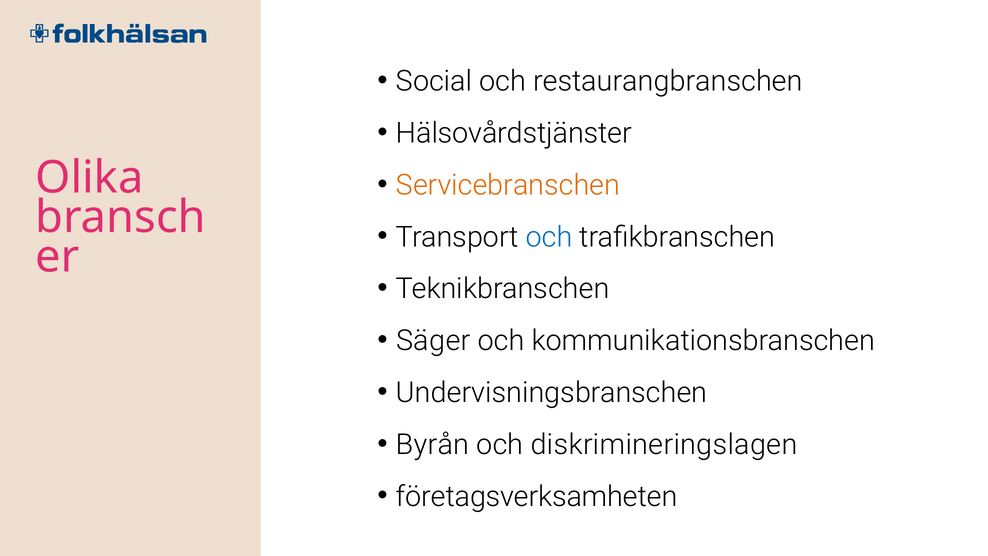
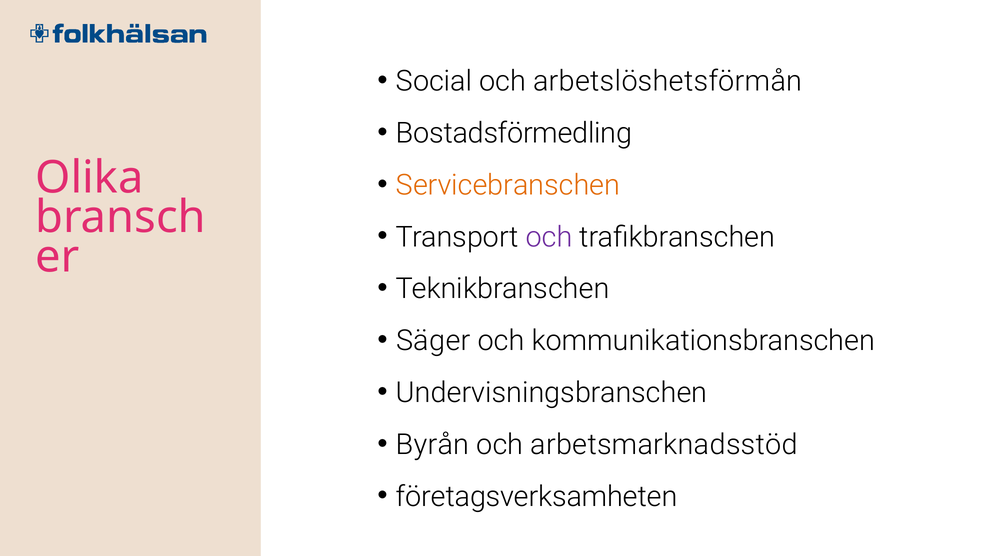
restaurangbranschen: restaurangbranschen -> arbetslöshetsförmån
Hälsovårdstjänster: Hälsovårdstjänster -> Bostadsförmedling
och at (549, 237) colour: blue -> purple
diskrimineringslagen: diskrimineringslagen -> arbetsmarknadsstöd
